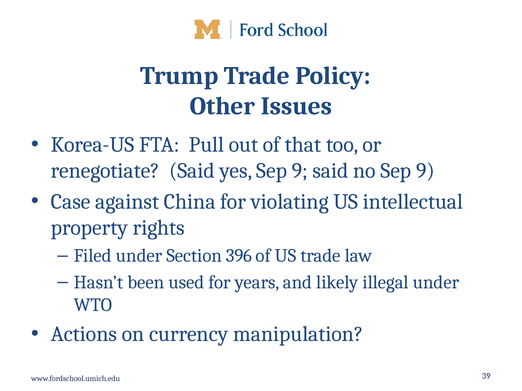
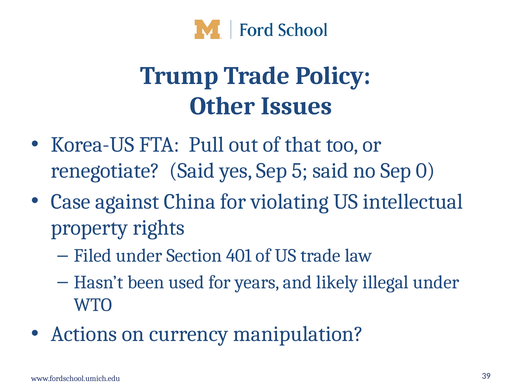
yes Sep 9: 9 -> 5
no Sep 9: 9 -> 0
396: 396 -> 401
